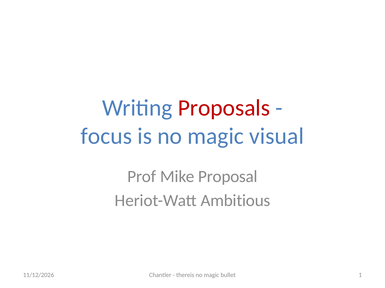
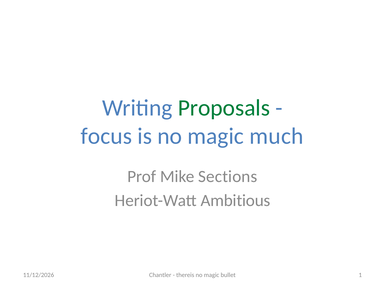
Proposals colour: red -> green
visual: visual -> much
Proposal: Proposal -> Sections
